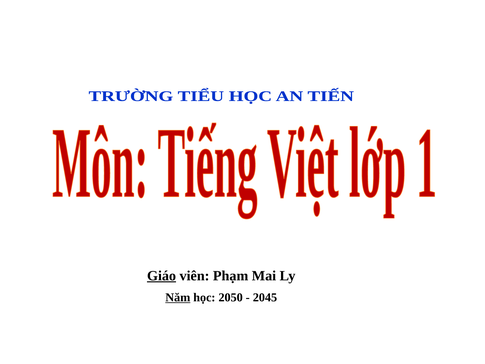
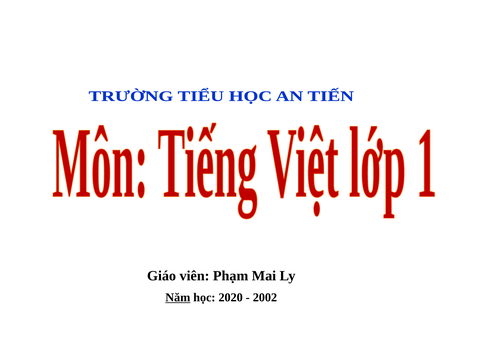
Giáo underline: present -> none
2050: 2050 -> 2020
2045: 2045 -> 2002
